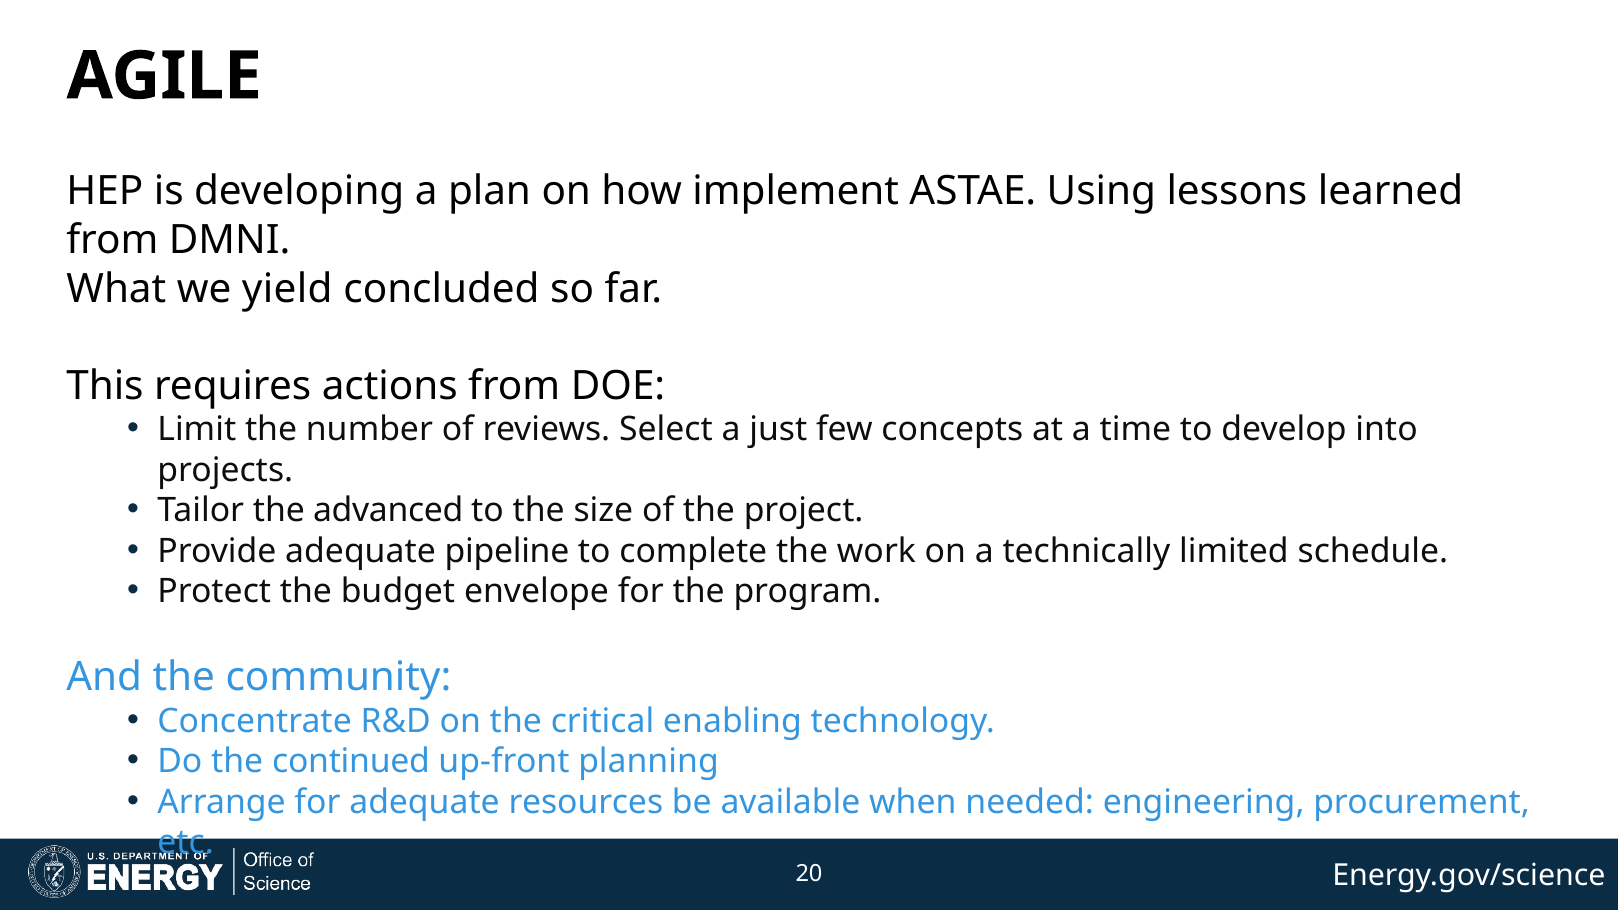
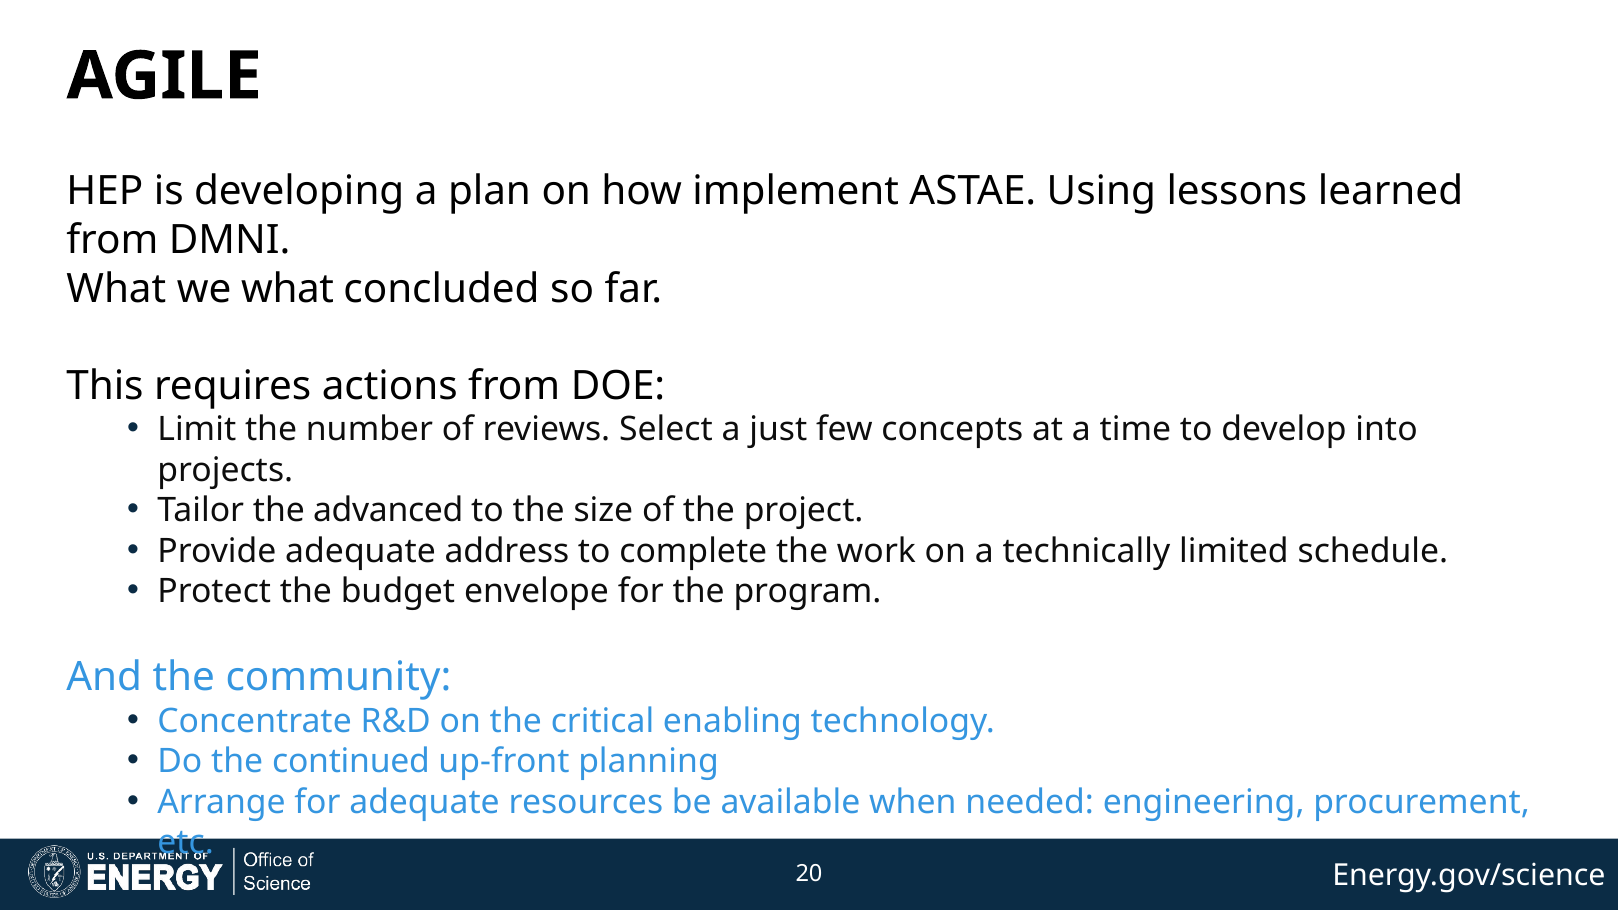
we yield: yield -> what
pipeline: pipeline -> address
